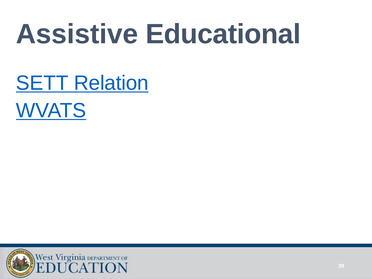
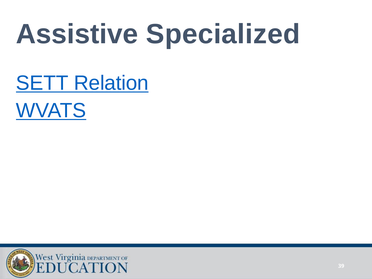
Educational: Educational -> Specialized
